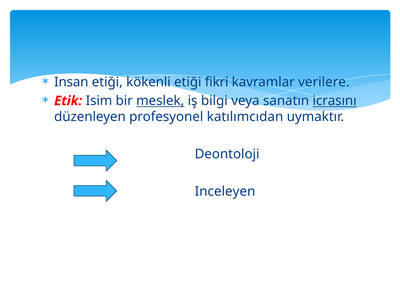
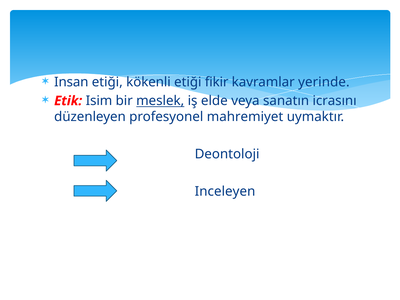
fikri: fikri -> fikir
verilere: verilere -> yerinde
bilgi: bilgi -> elde
icrasını underline: present -> none
katılımcıdan: katılımcıdan -> mahremiyet
